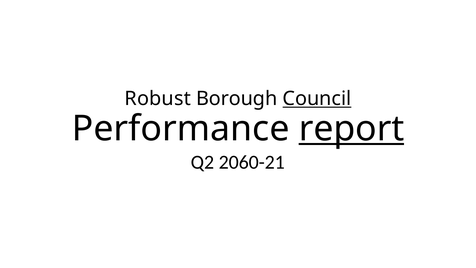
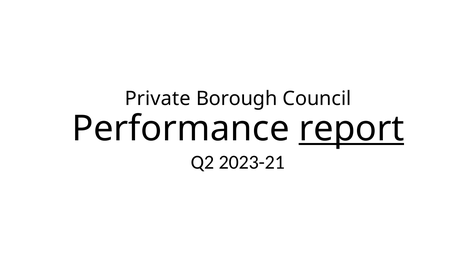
Robust: Robust -> Private
Council underline: present -> none
2060-21: 2060-21 -> 2023-21
